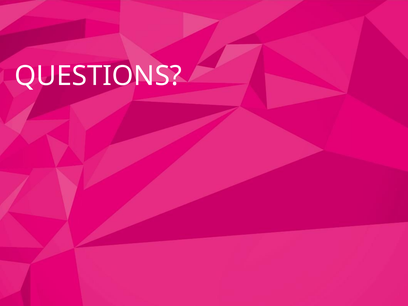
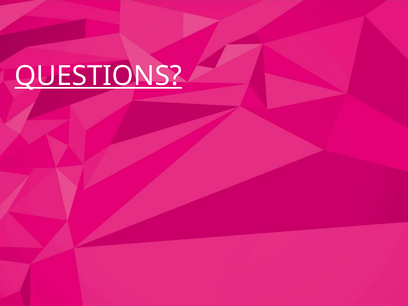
QUESTIONS underline: none -> present
